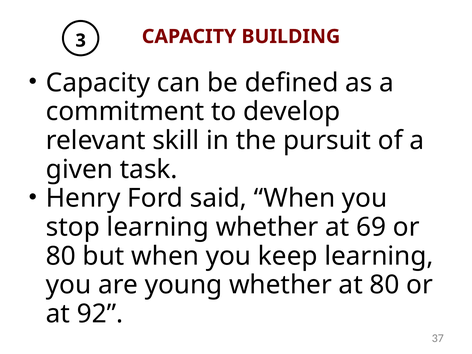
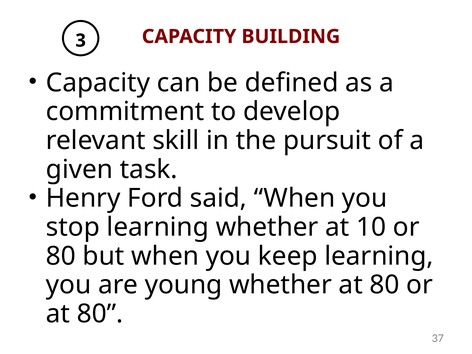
69: 69 -> 10
92 at (100, 314): 92 -> 80
